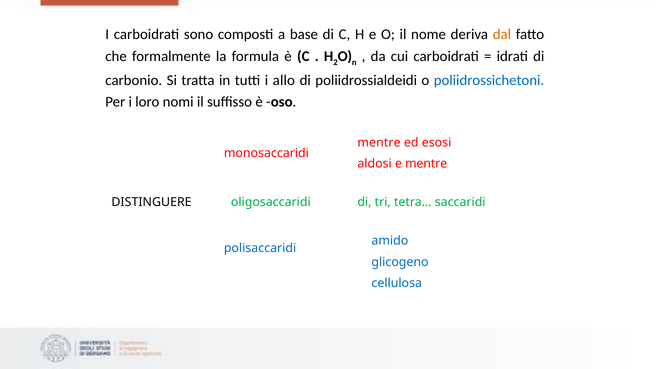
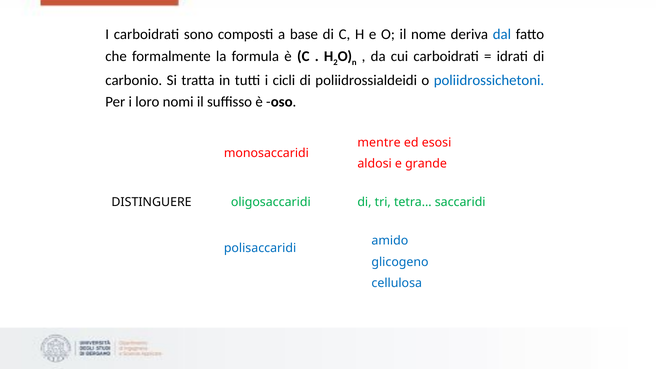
dal colour: orange -> blue
allo: allo -> cicli
e mentre: mentre -> grande
